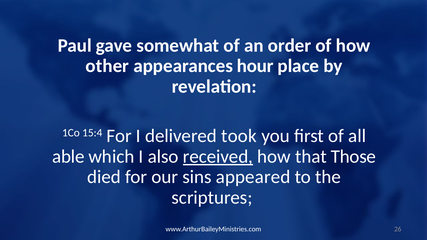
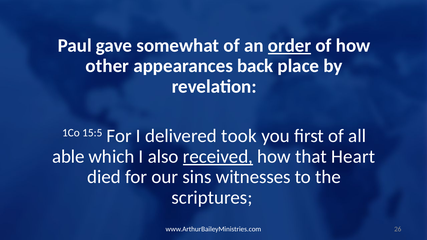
order underline: none -> present
hour: hour -> back
15:4: 15:4 -> 15:5
Those: Those -> Heart
appeared: appeared -> witnesses
